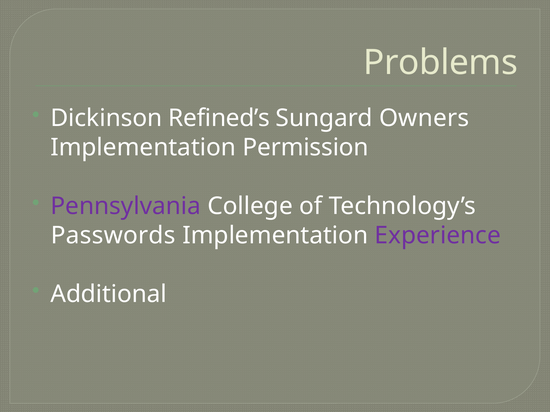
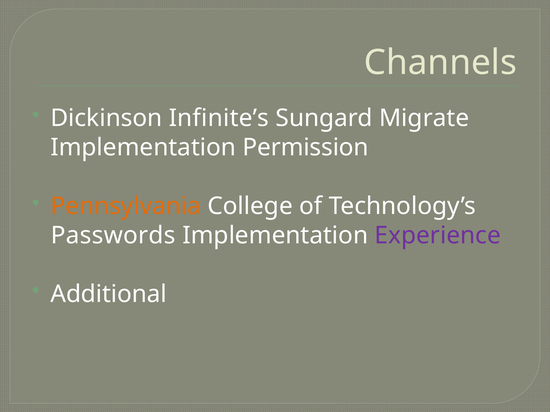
Problems: Problems -> Channels
Refined’s: Refined’s -> Infinite’s
Owners: Owners -> Migrate
Pennsylvania colour: purple -> orange
